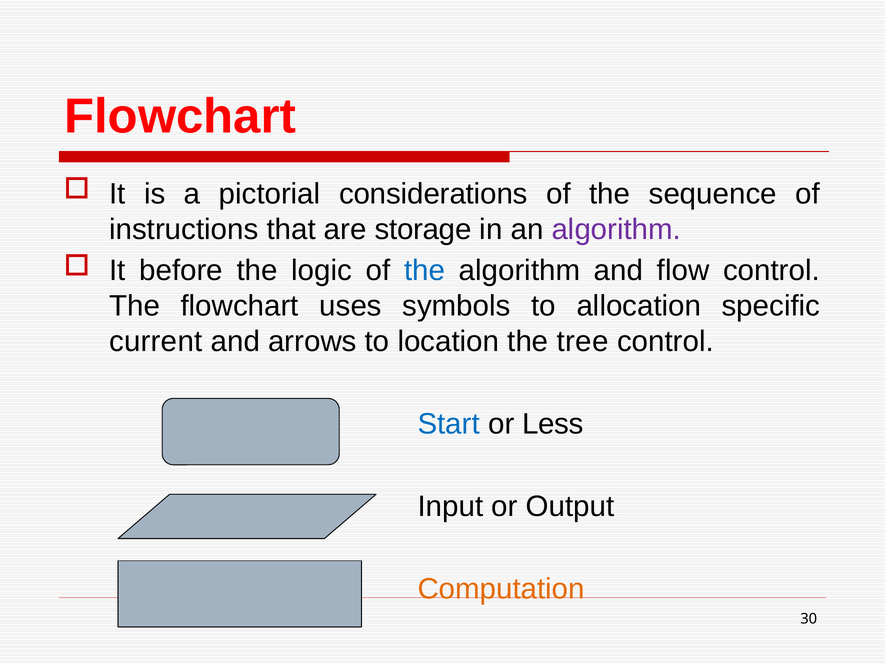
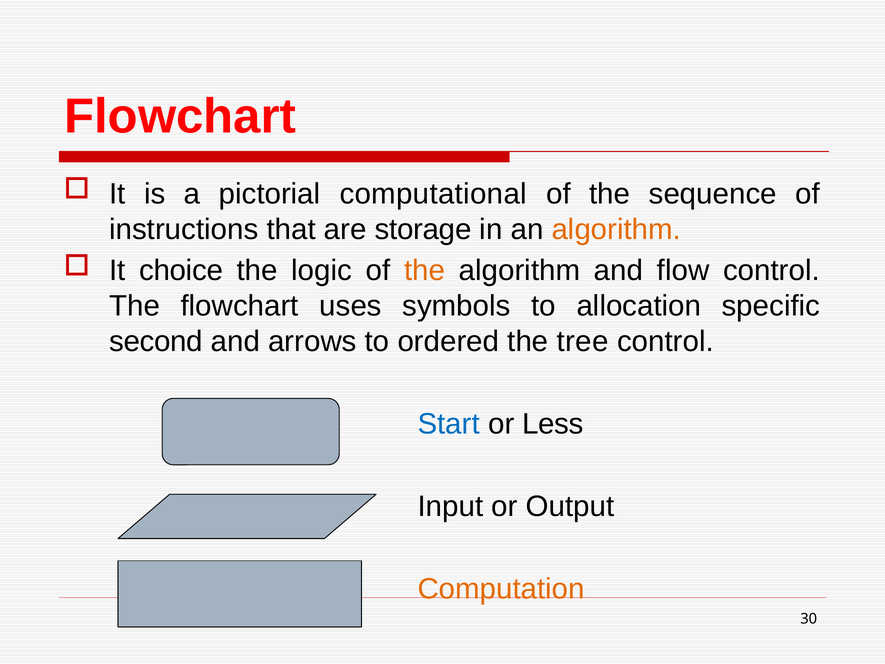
considerations: considerations -> computational
algorithm at (616, 229) colour: purple -> orange
before: before -> choice
the at (425, 271) colour: blue -> orange
current: current -> second
location: location -> ordered
